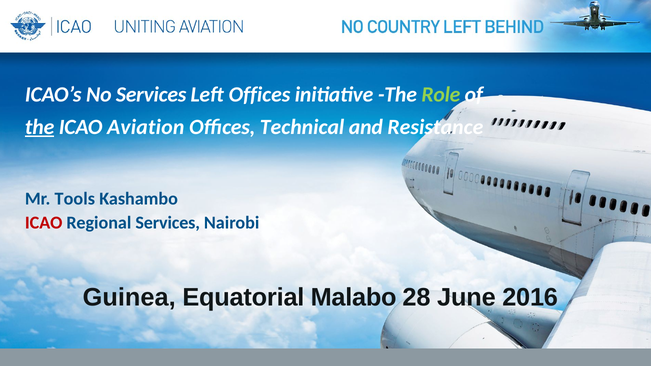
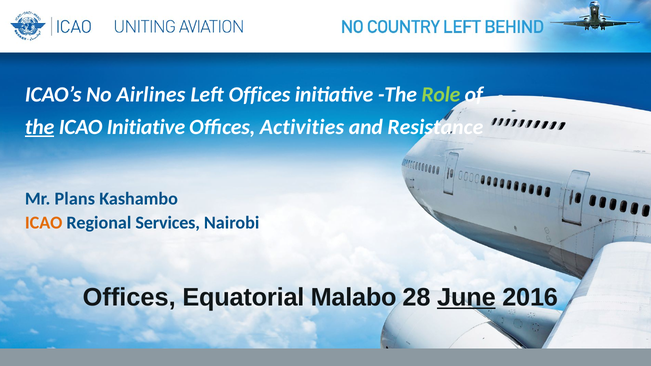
No Services: Services -> Airlines
ICAO Aviation: Aviation -> Initiative
Technical: Technical -> Activities
Tools: Tools -> Plans
ICAO at (44, 223) colour: red -> orange
Guinea at (129, 298): Guinea -> Offices
June underline: none -> present
